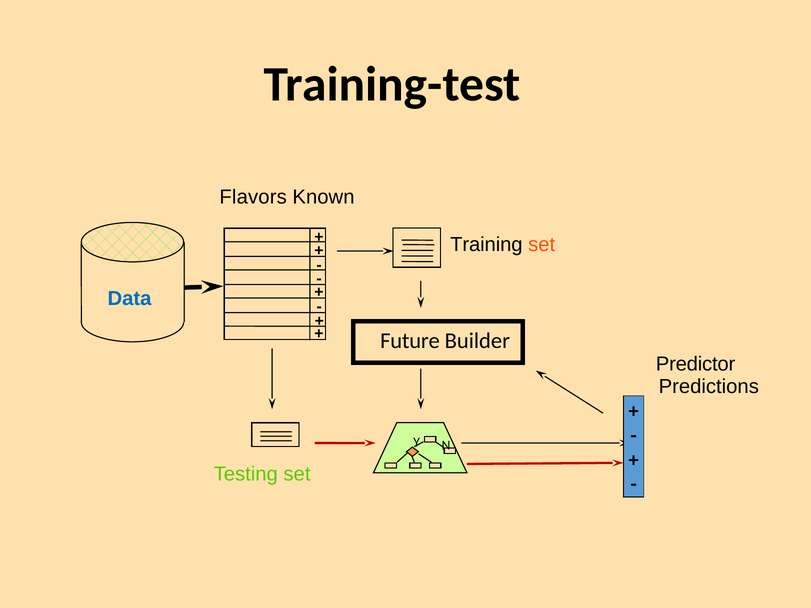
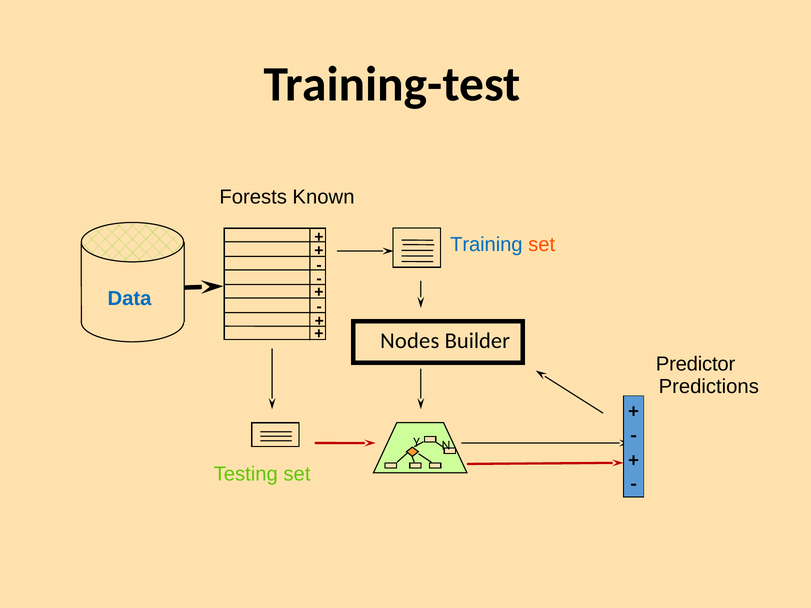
Flavors: Flavors -> Forests
Training colour: black -> blue
Future: Future -> Nodes
